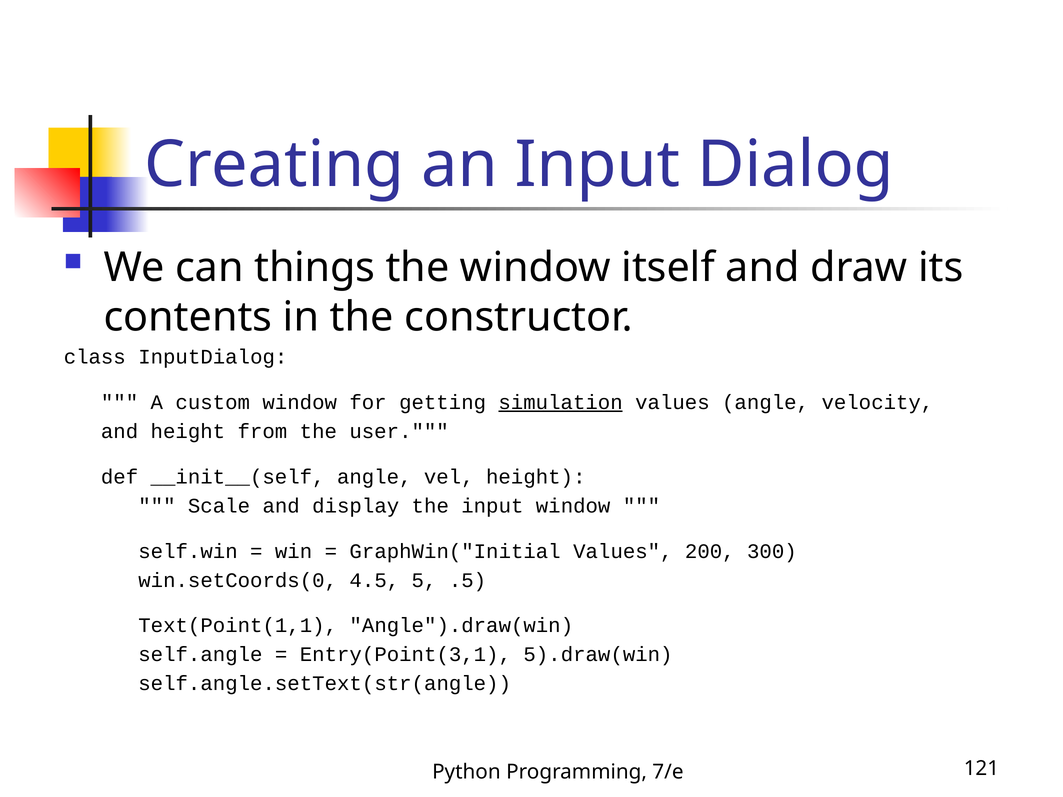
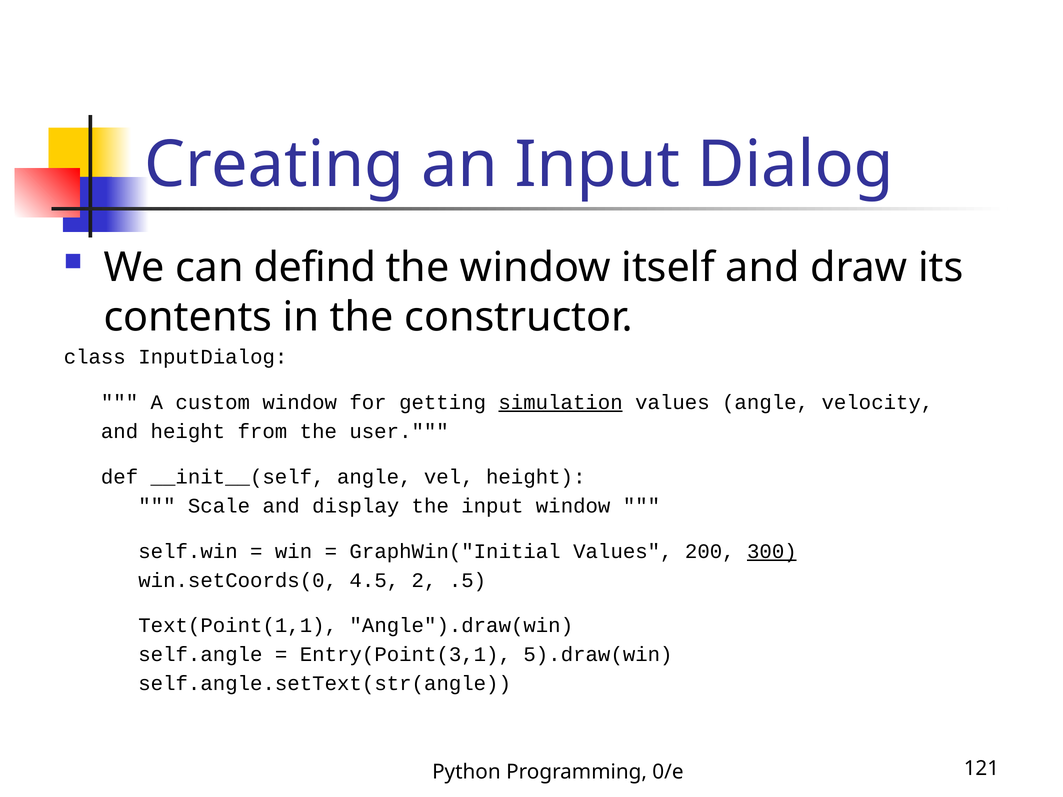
things: things -> defind
300 underline: none -> present
5: 5 -> 2
7/e: 7/e -> 0/e
